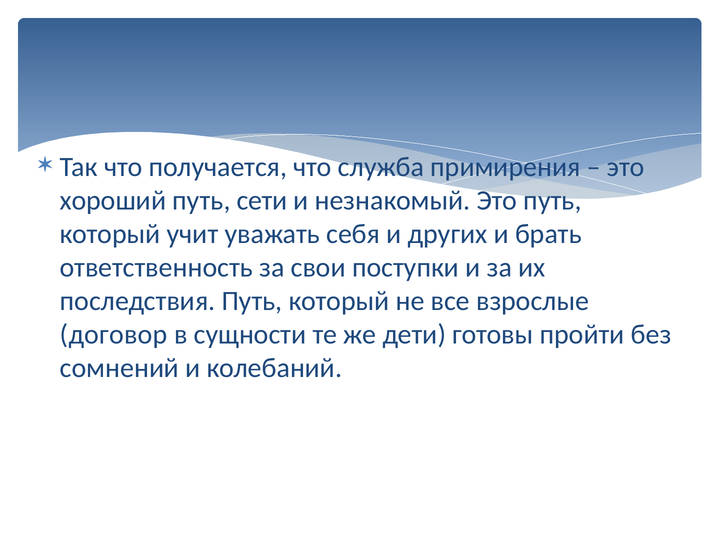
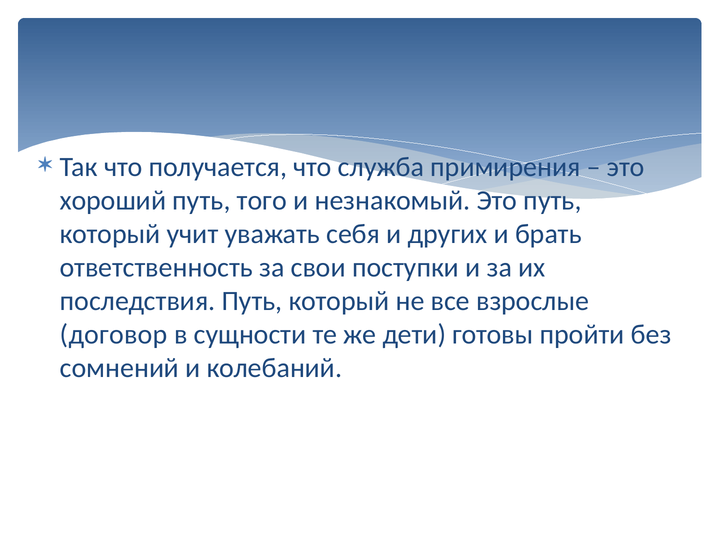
сети: сети -> того
